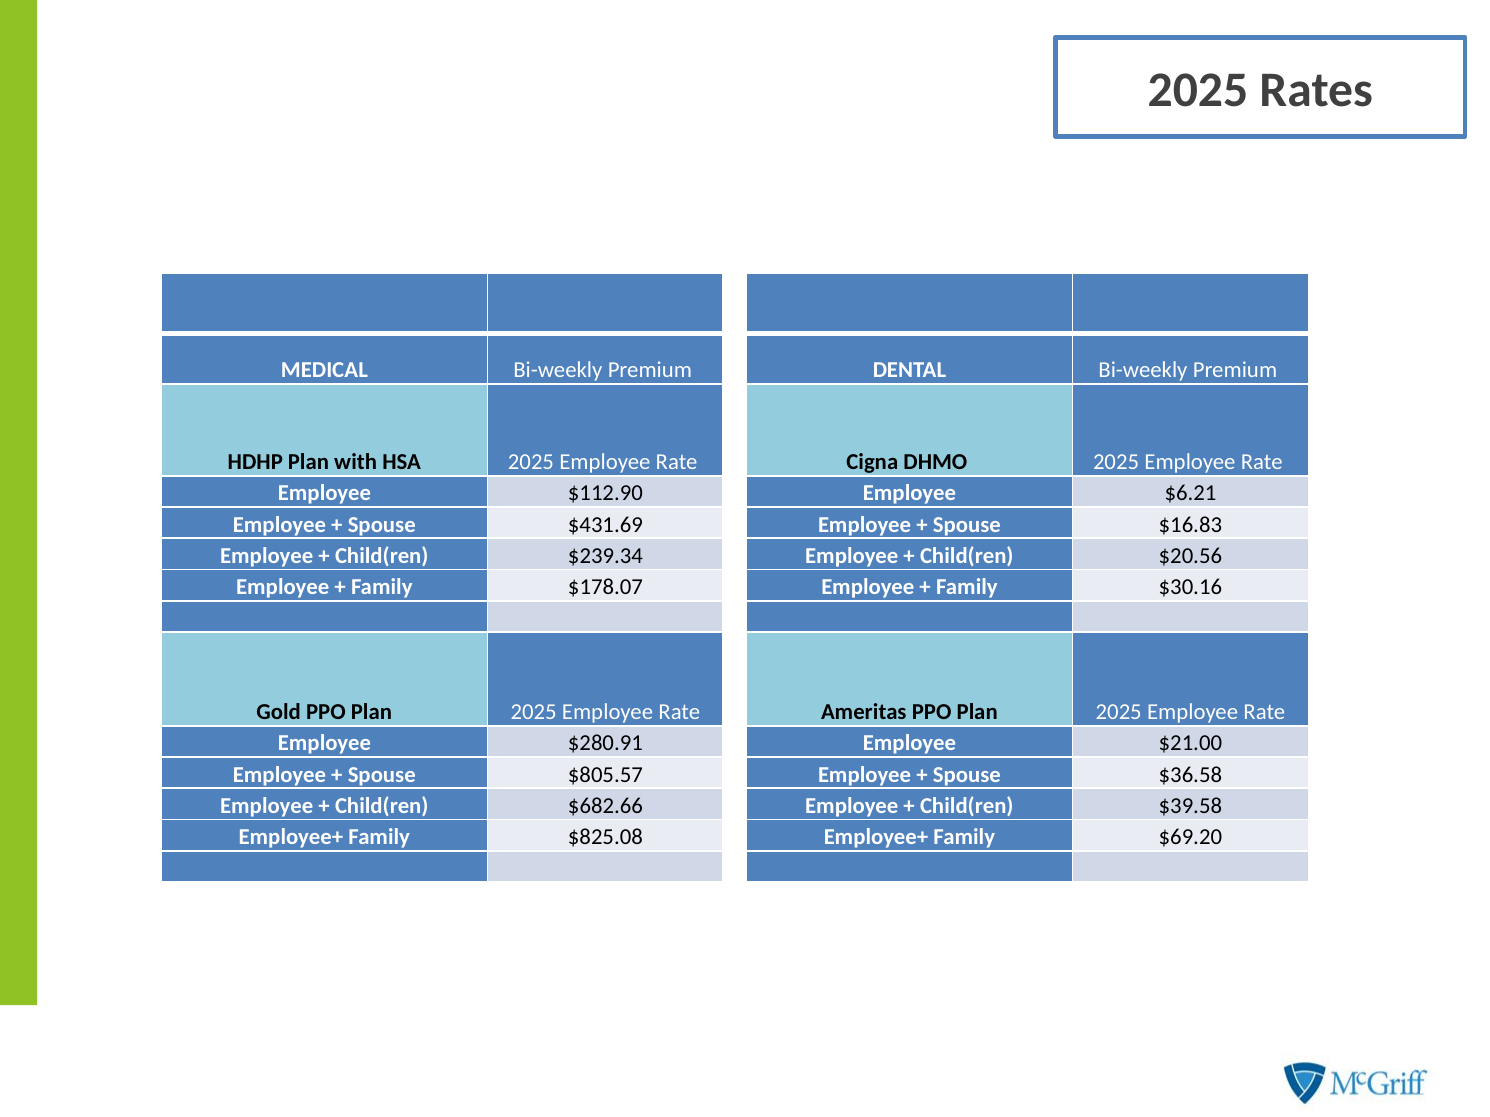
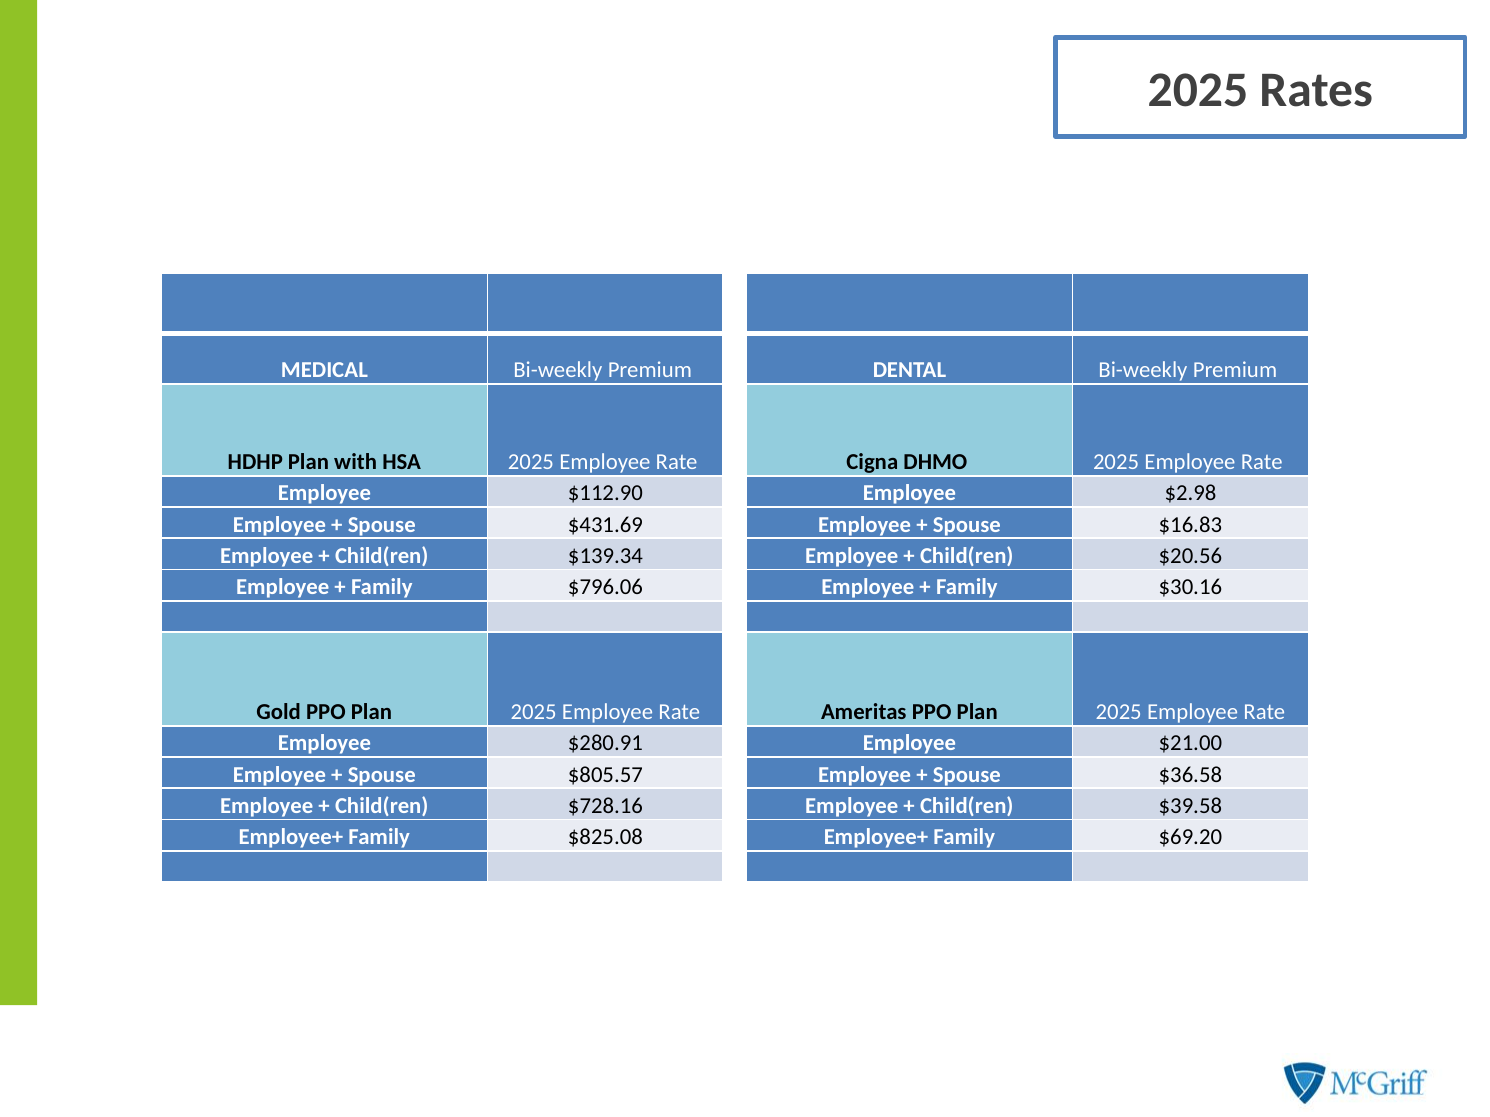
$6.21: $6.21 -> $2.98
$239.34: $239.34 -> $139.34
$178.07: $178.07 -> $796.06
$682.66: $682.66 -> $728.16
